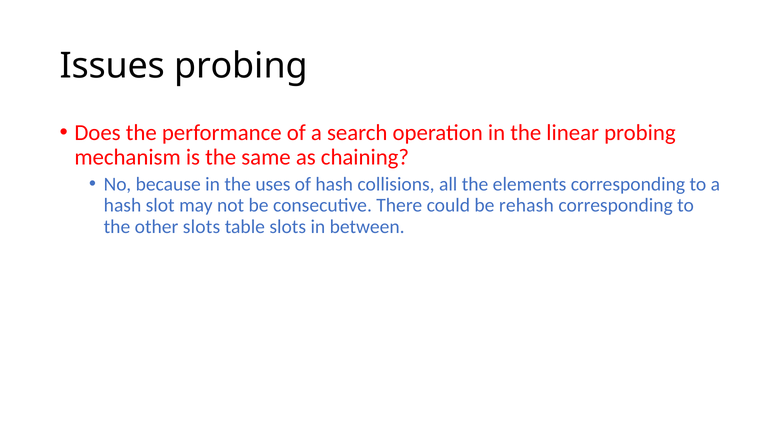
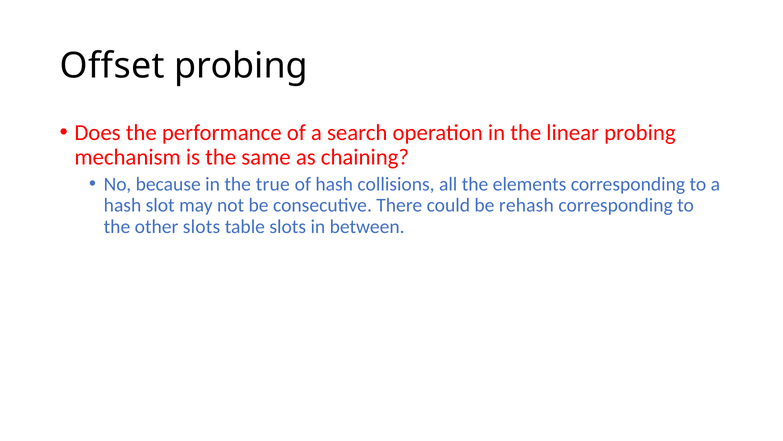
Issues: Issues -> Offset
uses: uses -> true
